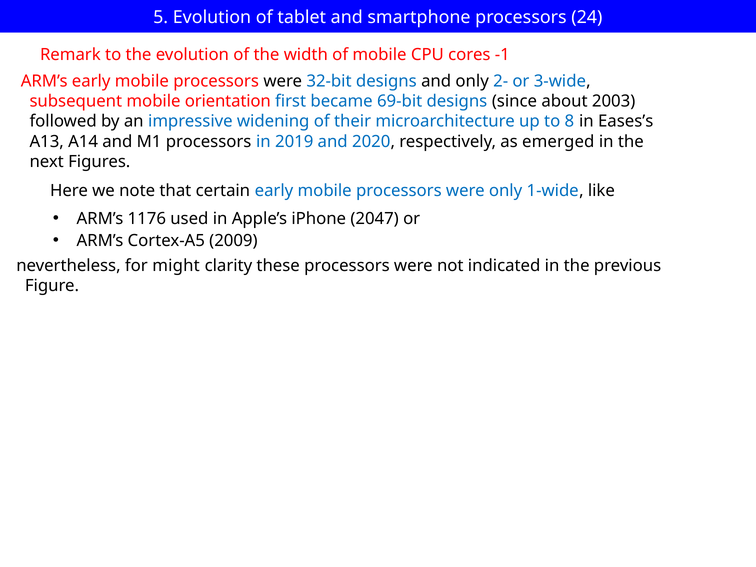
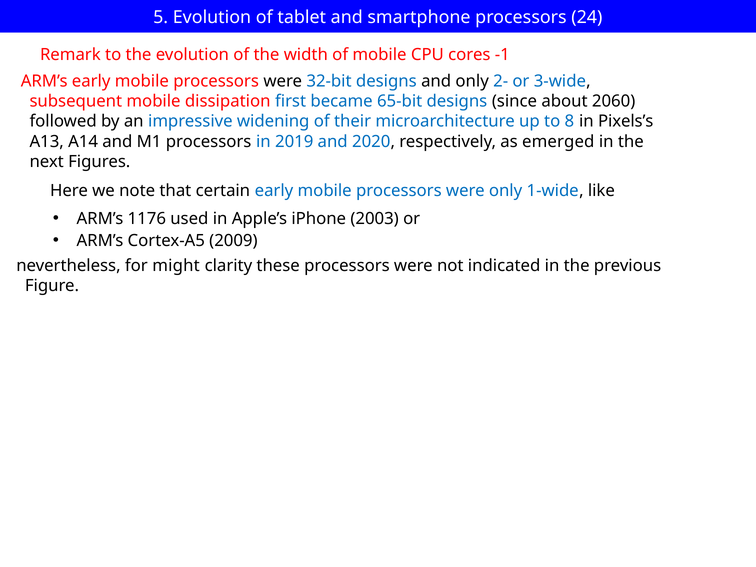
orientation: orientation -> dissipation
69-bit: 69-bit -> 65-bit
2003: 2003 -> 2060
Eases’s: Eases’s -> Pixels’s
2047: 2047 -> 2003
